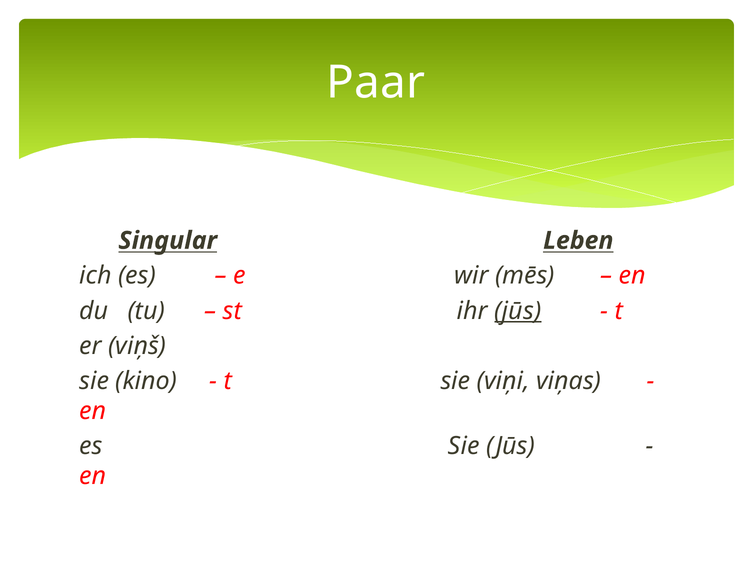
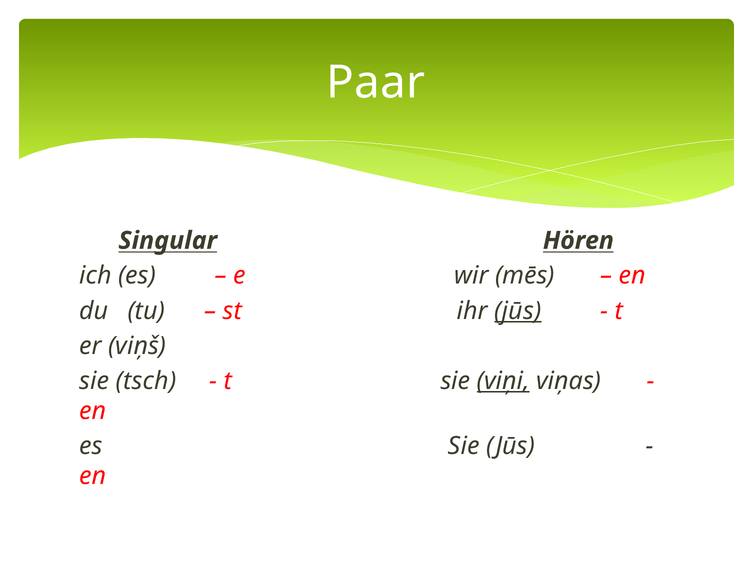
Leben: Leben -> Hören
kino: kino -> tsch
viņi underline: none -> present
